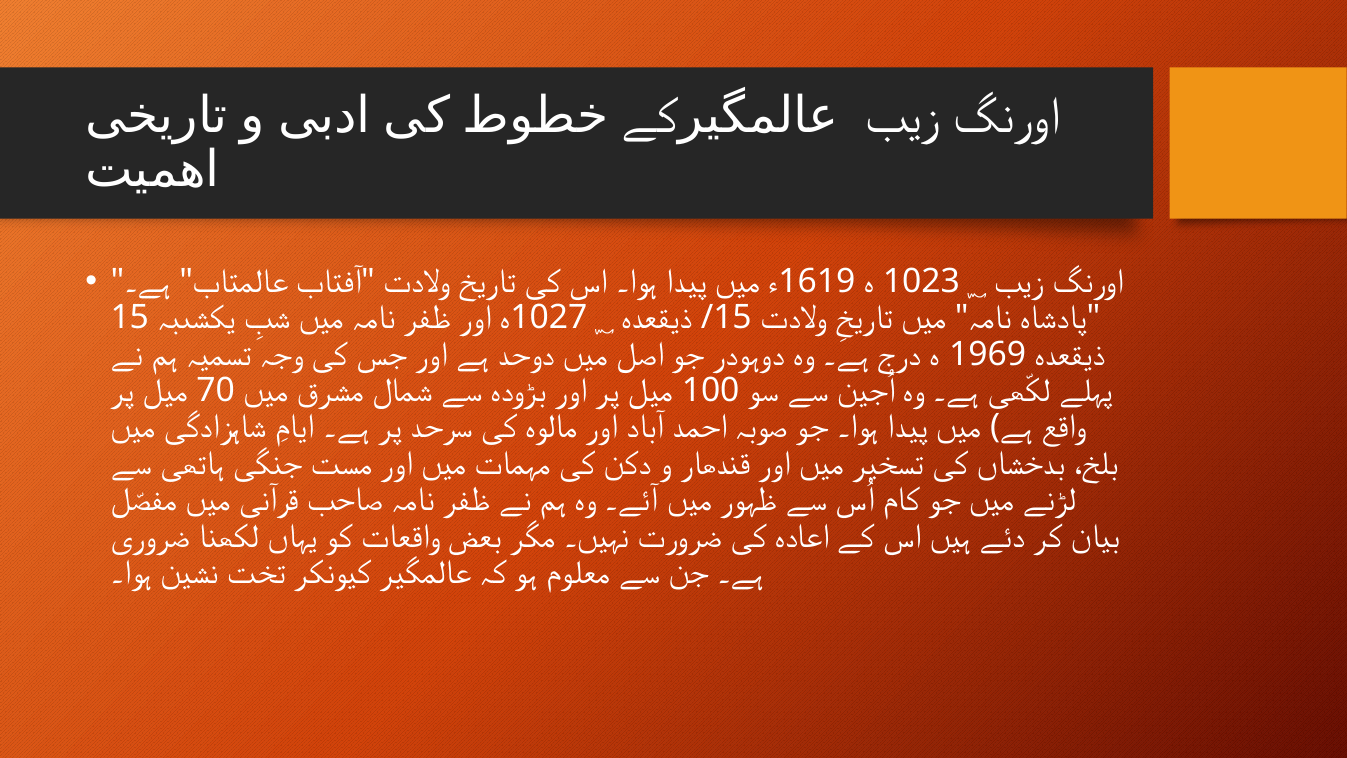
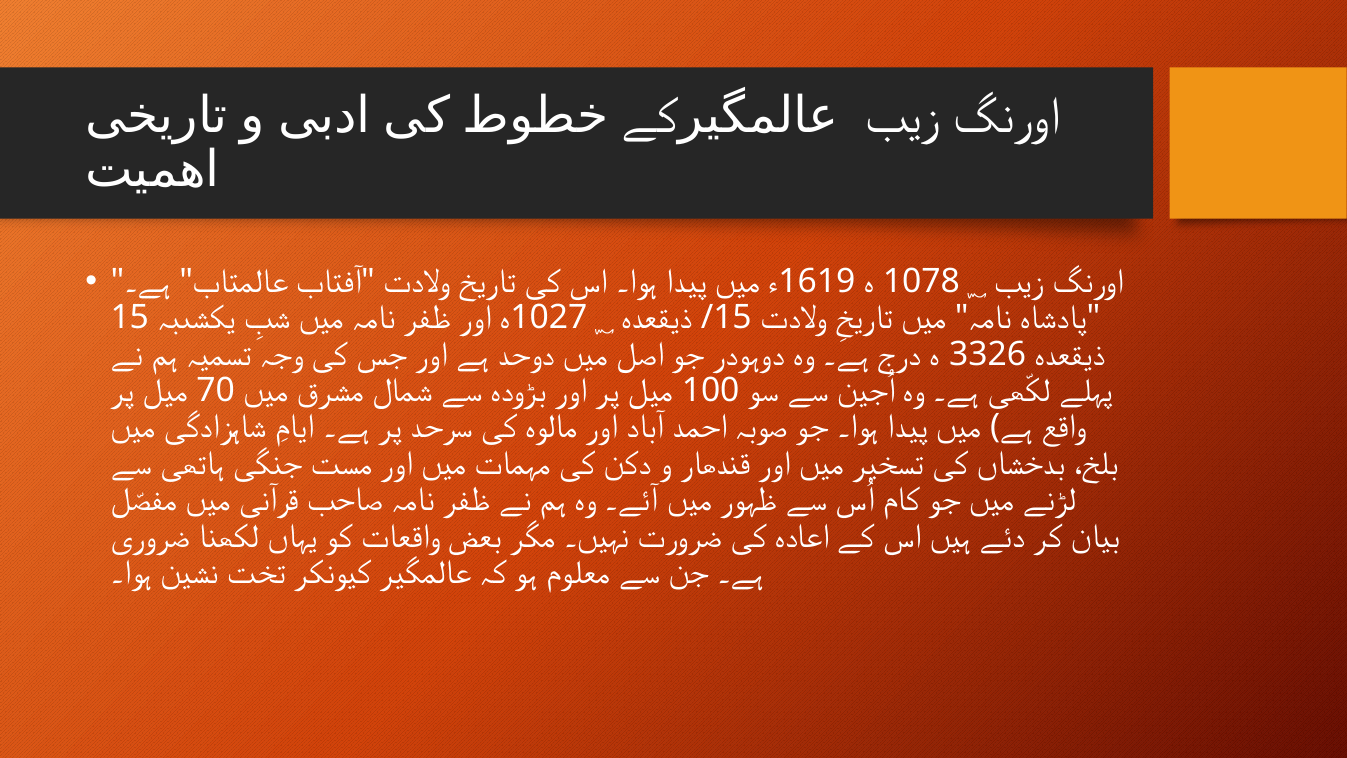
1023: 1023 -> 1078
1969: 1969 -> 3326
